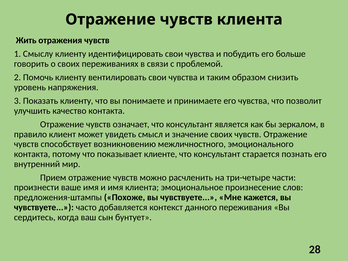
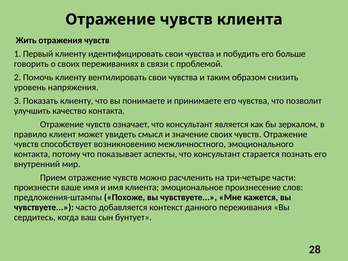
Смыслу: Смыслу -> Первый
клиенте: клиенте -> аспекты
